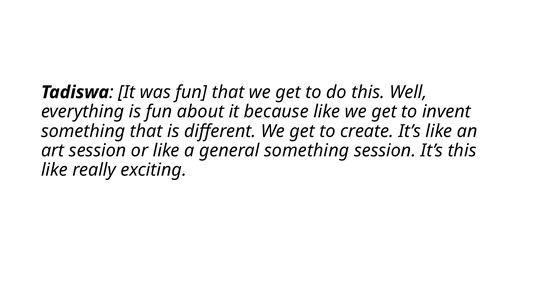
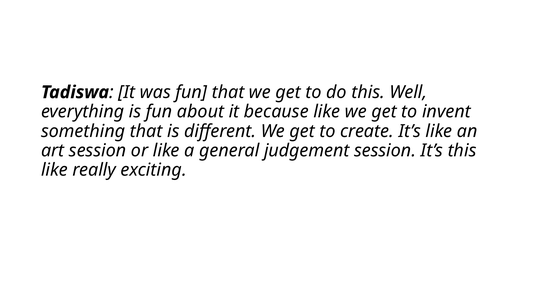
general something: something -> judgement
